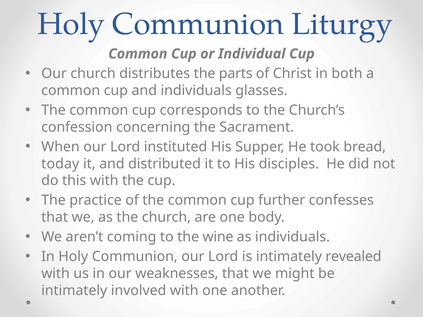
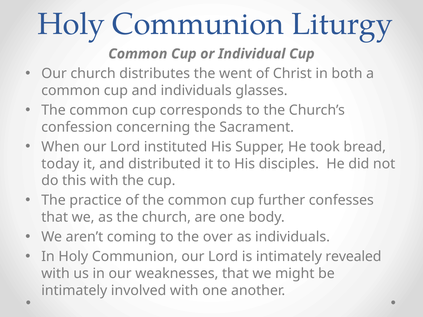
parts: parts -> went
wine: wine -> over
